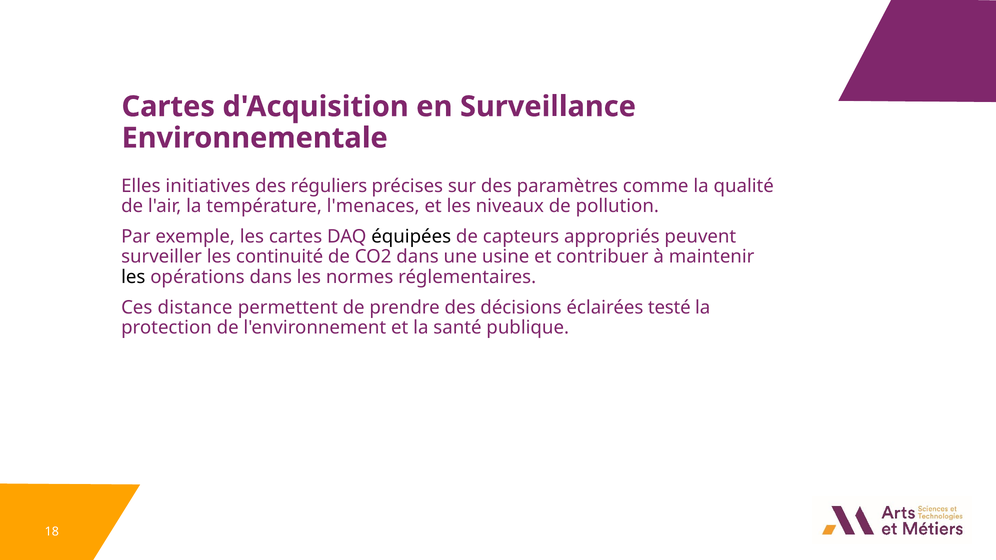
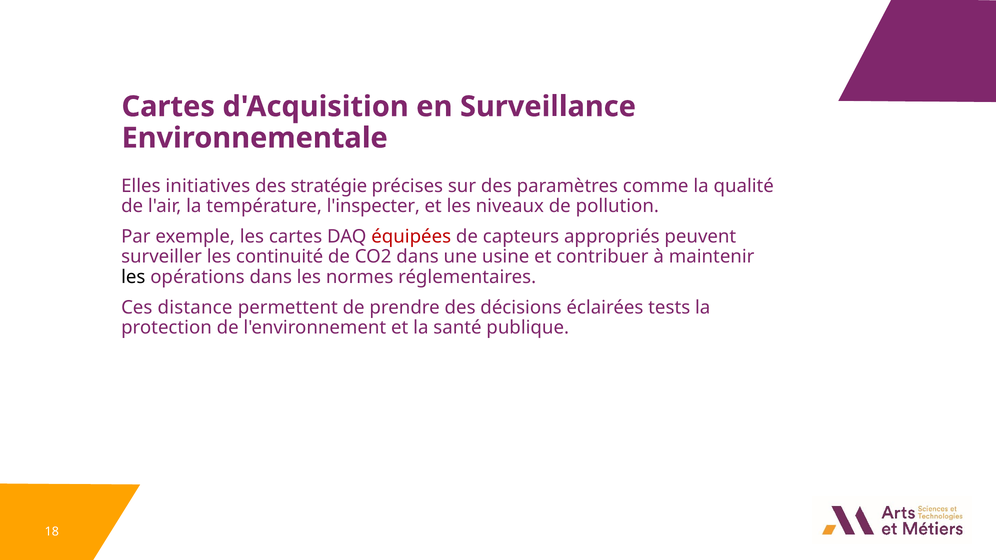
réguliers: réguliers -> stratégie
l'menaces: l'menaces -> l'inspecter
équipées colour: black -> red
testé: testé -> tests
